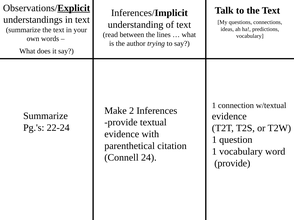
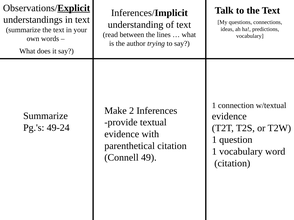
22-24: 22-24 -> 49-24
24: 24 -> 49
provide at (232, 164): provide -> citation
